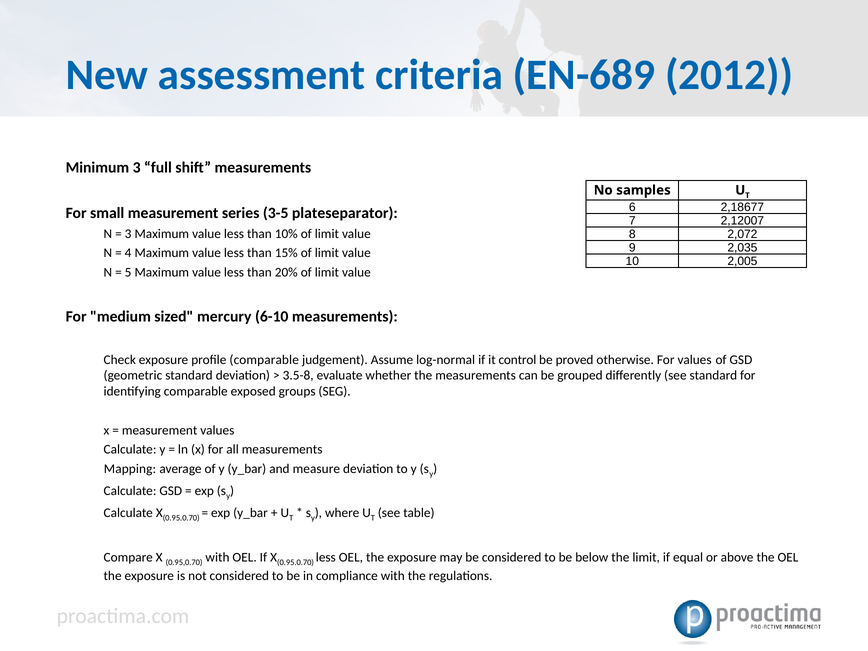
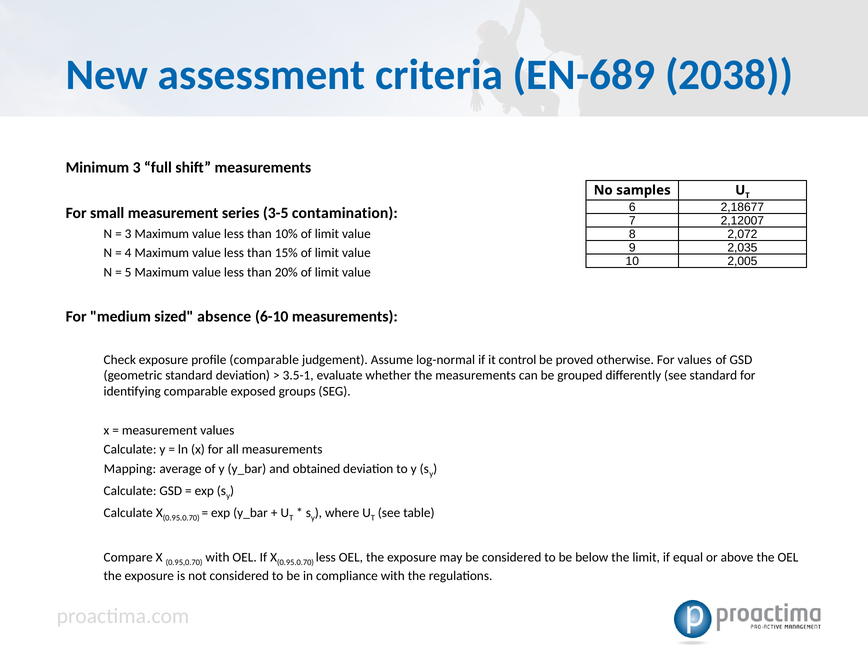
2012: 2012 -> 2038
plateseparator: plateseparator -> contamination
mercury: mercury -> absence
3.5-8: 3.5-8 -> 3.5-1
measure: measure -> obtained
